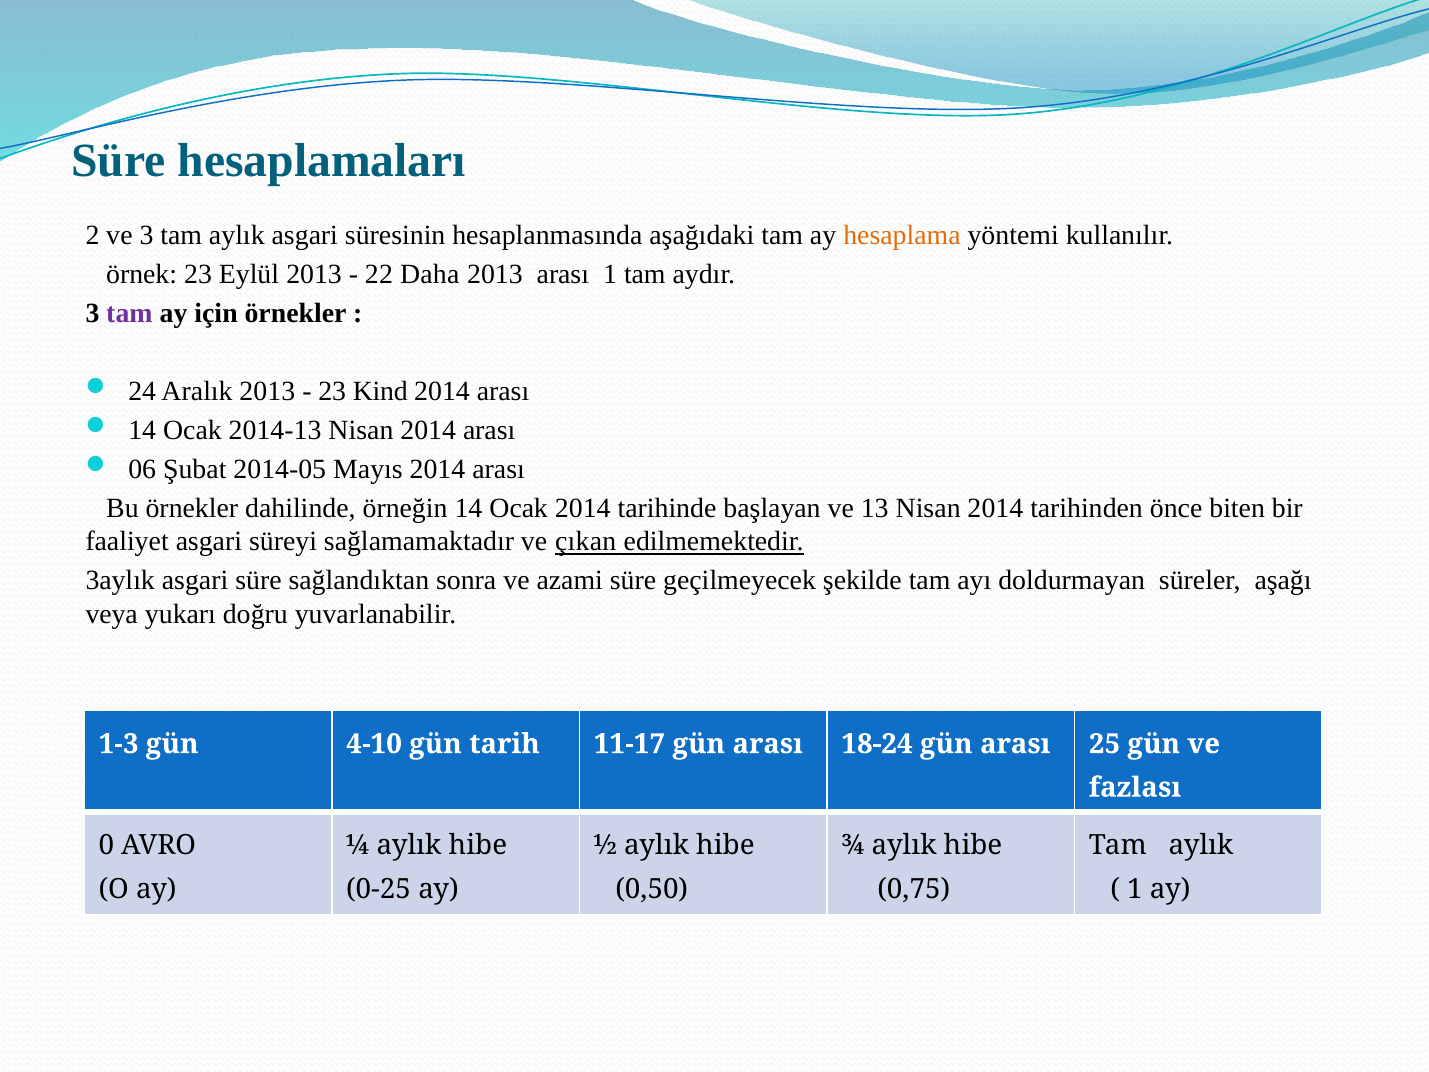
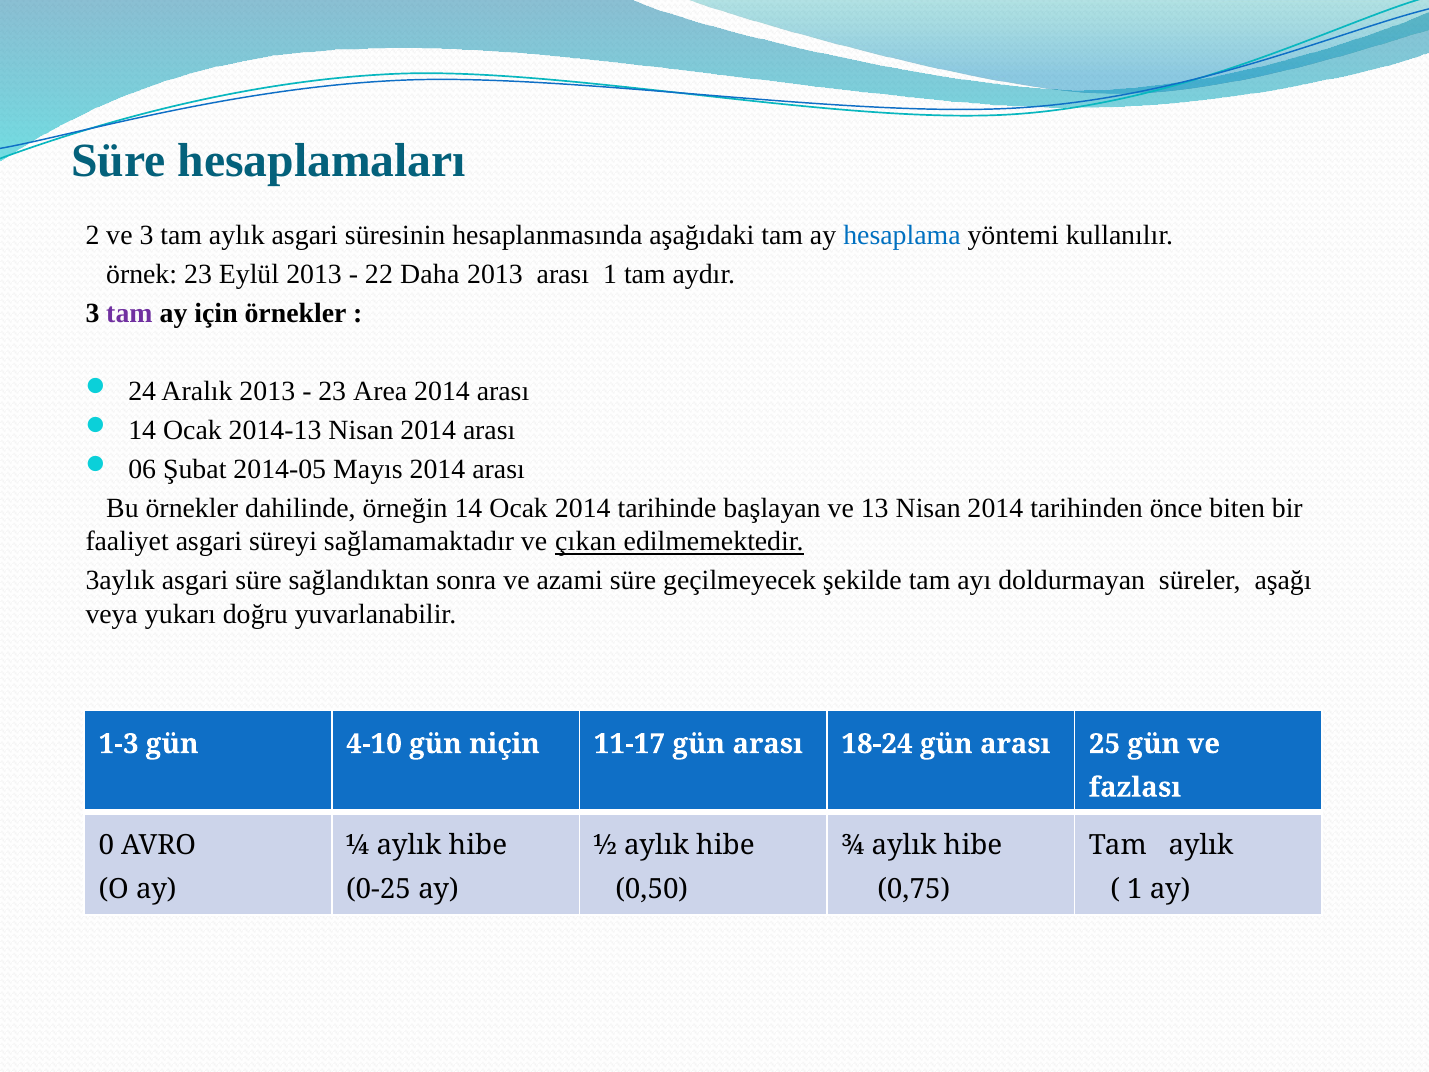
hesaplama colour: orange -> blue
Kind: Kind -> Area
tarih: tarih -> niçin
